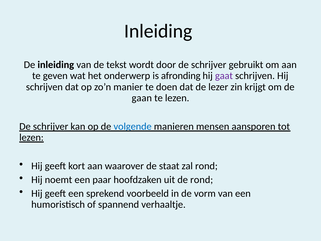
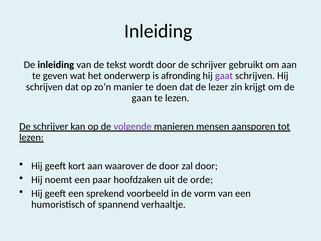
volgende colour: blue -> purple
de staat: staat -> door
zal rond: rond -> door
de rond: rond -> orde
